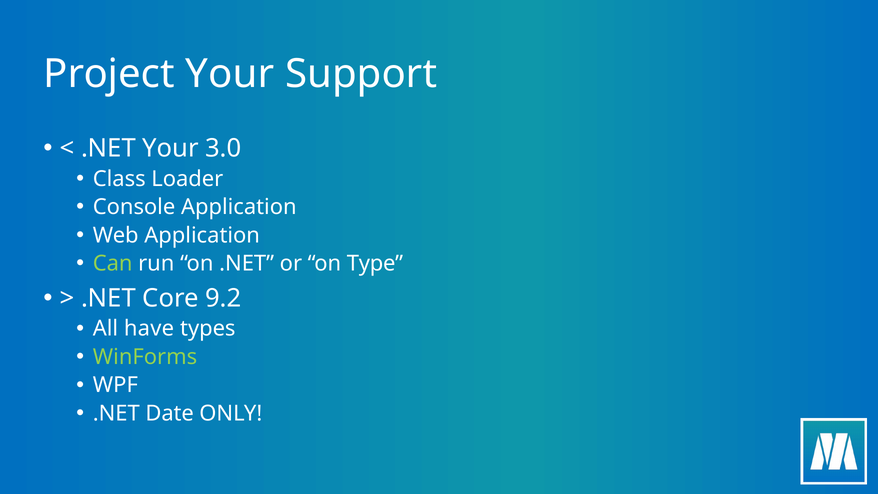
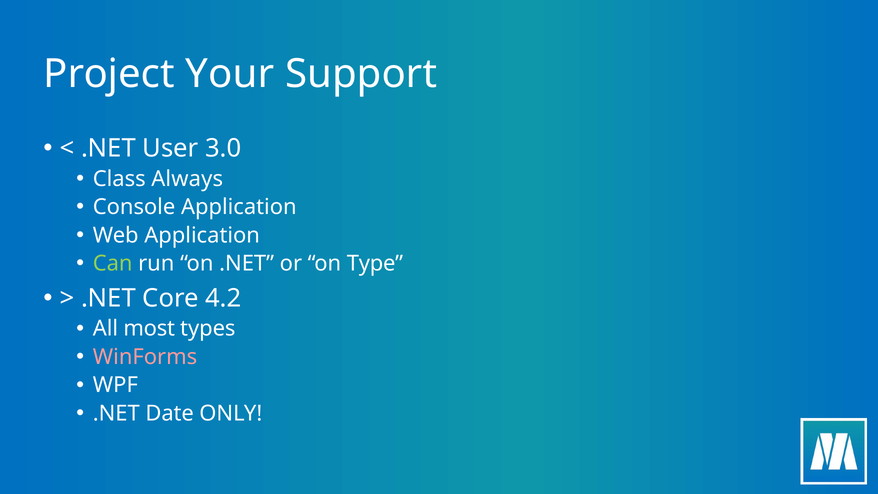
.NET Your: Your -> User
Loader: Loader -> Always
9.2: 9.2 -> 4.2
have: have -> most
WinForms colour: light green -> pink
